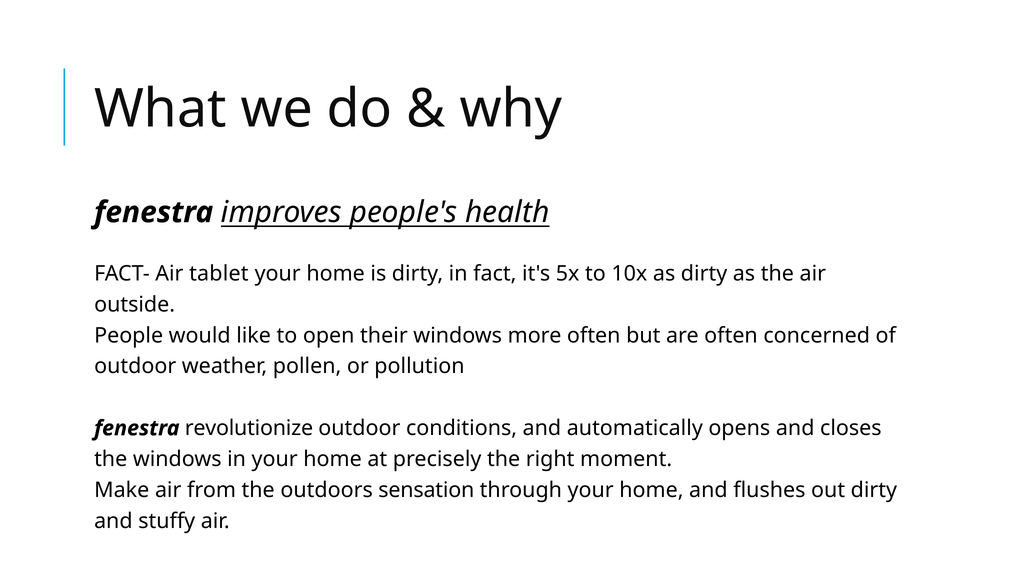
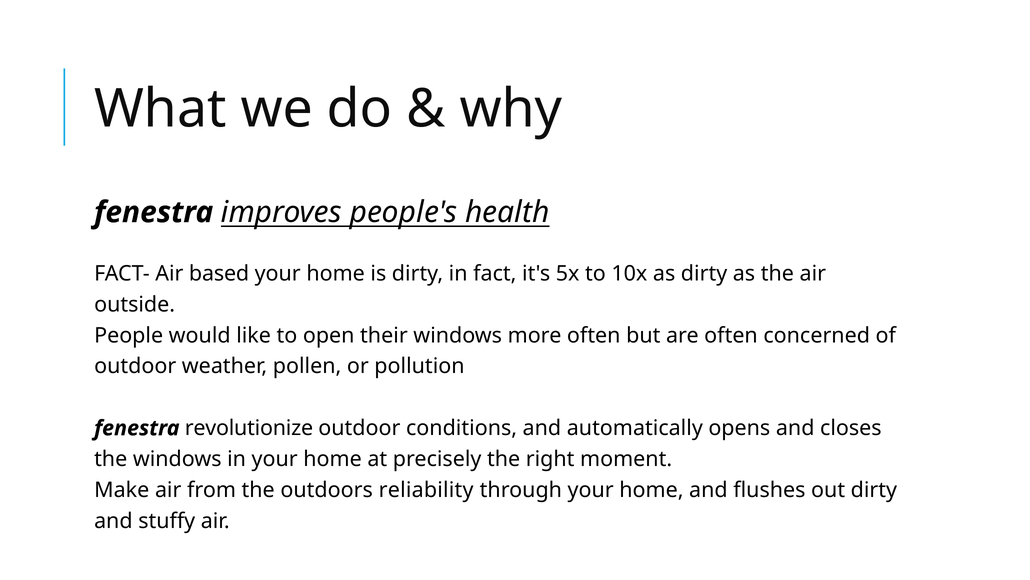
tablet: tablet -> based
sensation: sensation -> reliability
